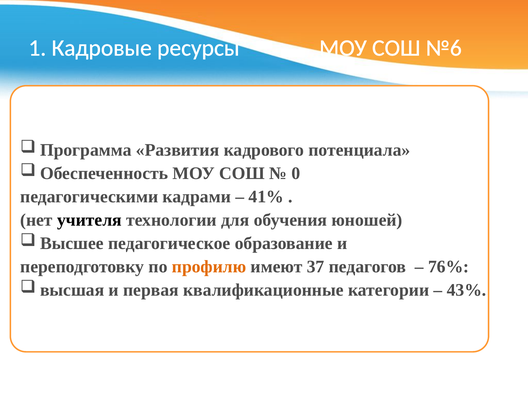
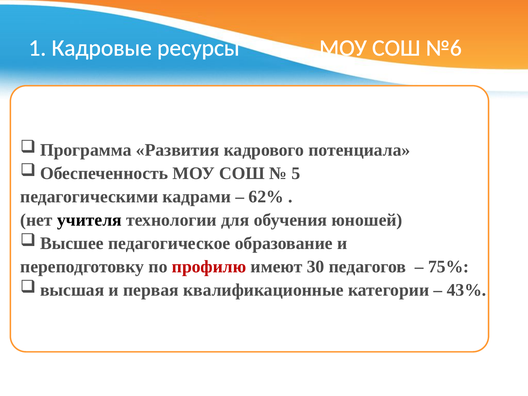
0: 0 -> 5
41%: 41% -> 62%
профилю colour: orange -> red
37: 37 -> 30
76%: 76% -> 75%
